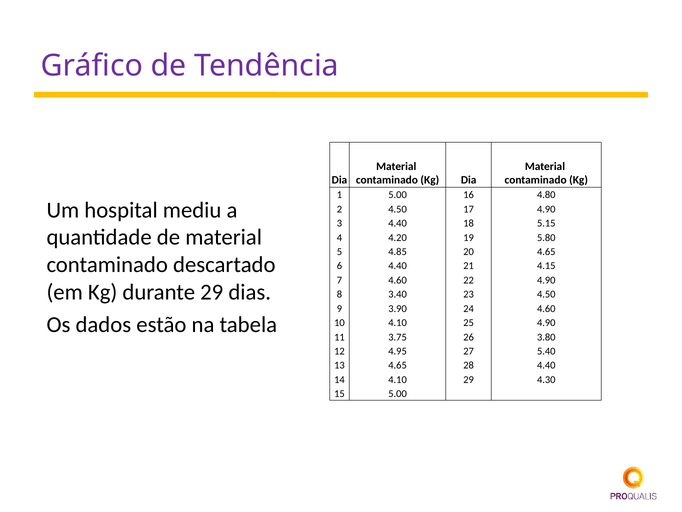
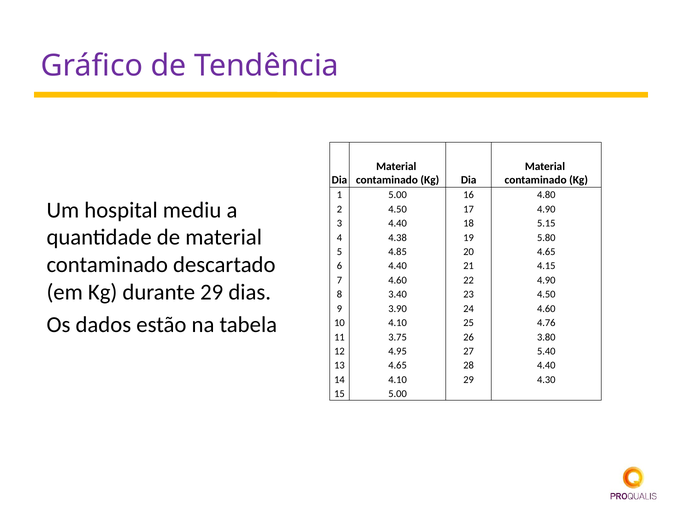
4.20: 4.20 -> 4.38
25 4.90: 4.90 -> 4.76
